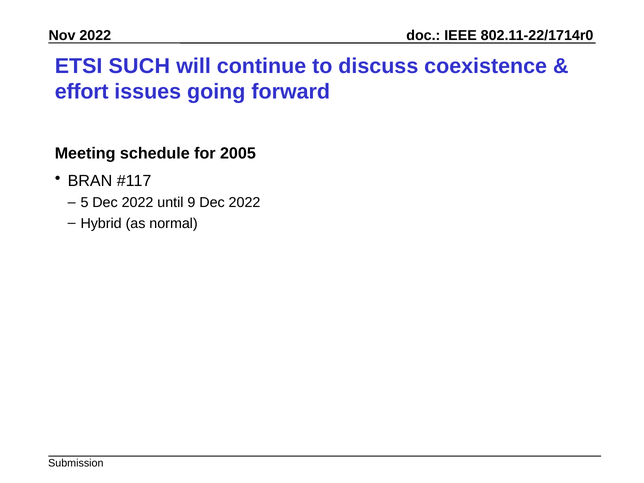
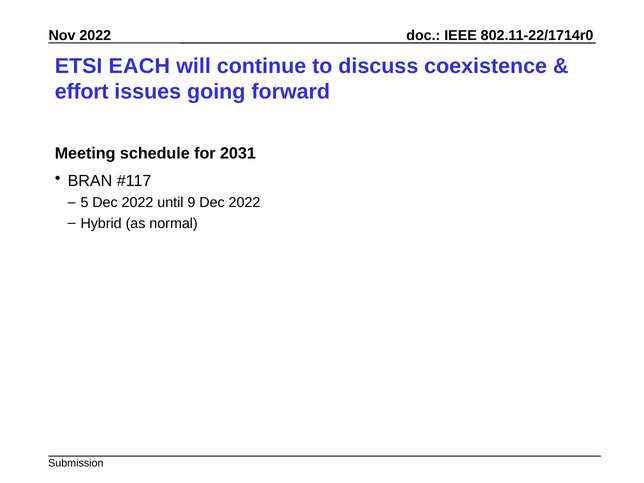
SUCH: SUCH -> EACH
2005: 2005 -> 2031
